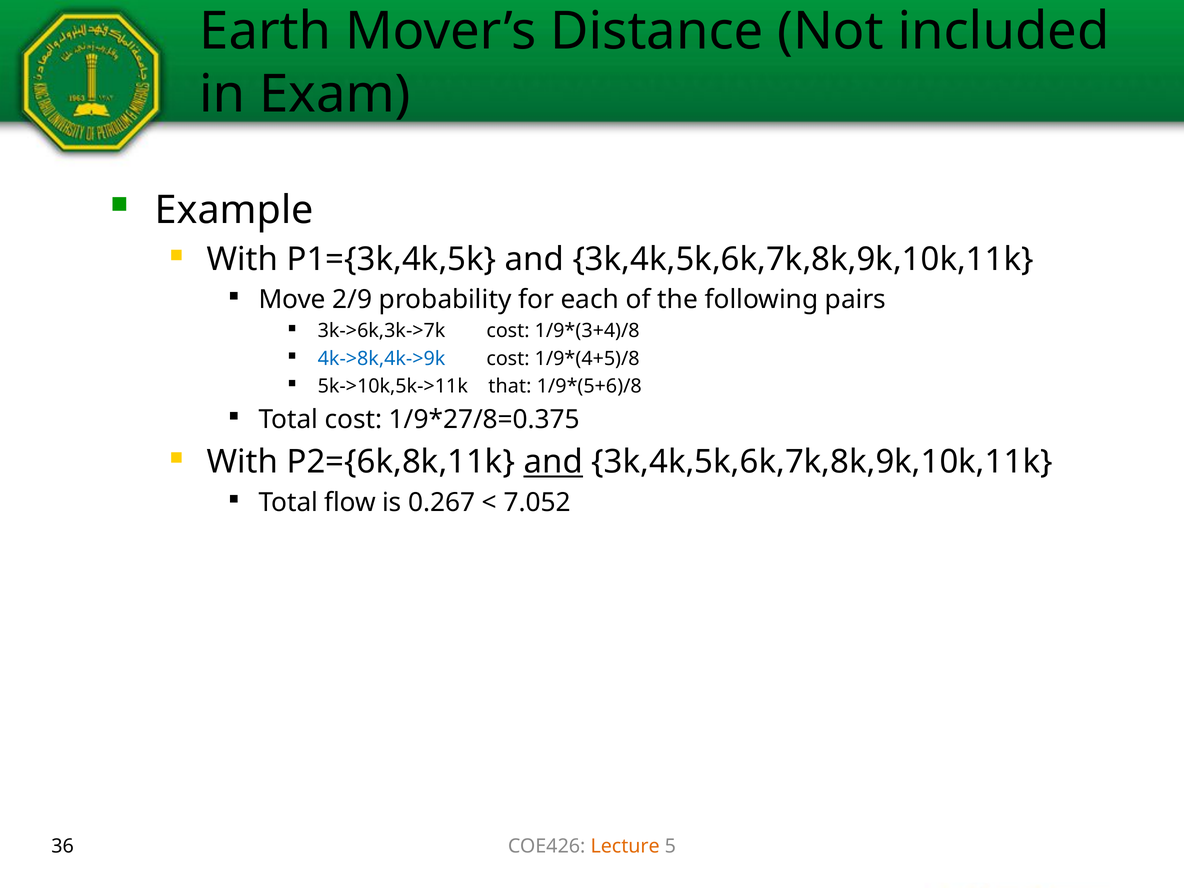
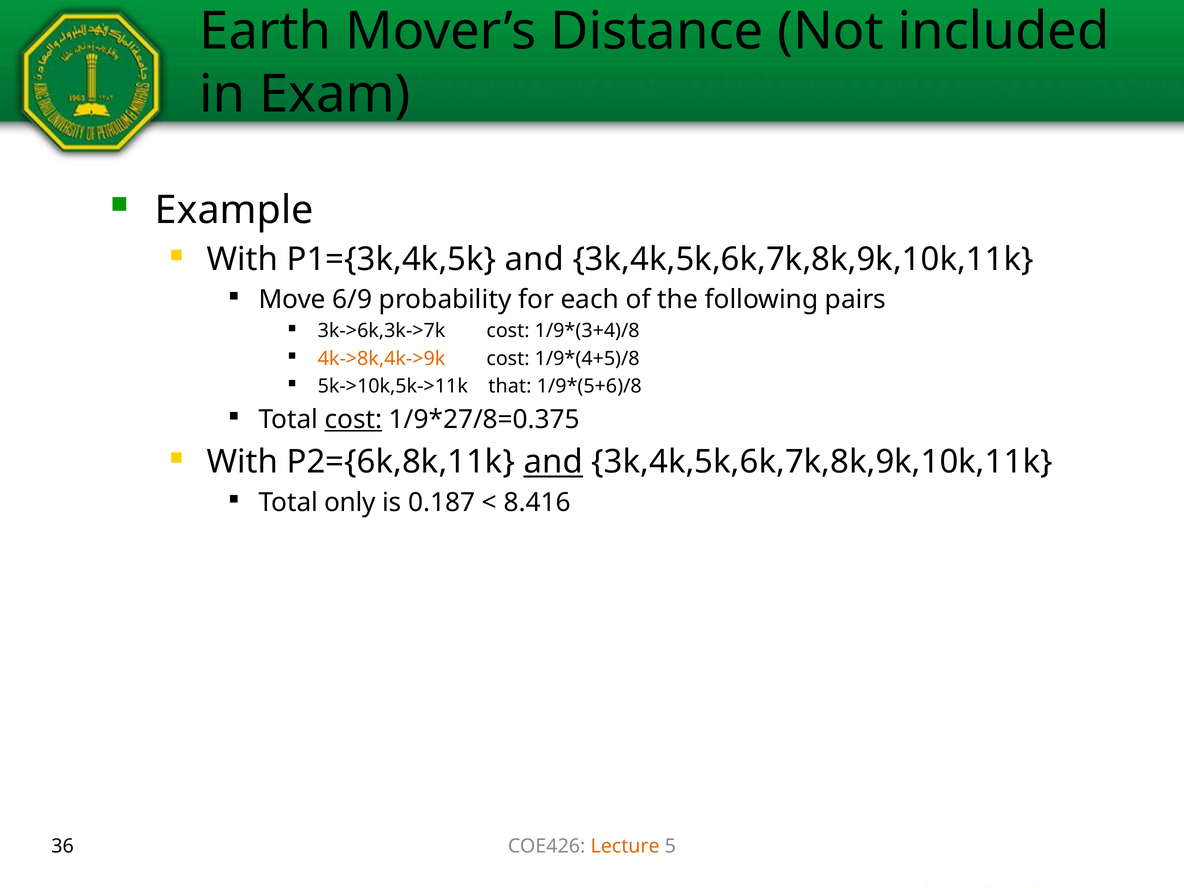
2/9: 2/9 -> 6/9
4k->8k,4k->9k colour: blue -> orange
cost at (353, 420) underline: none -> present
flow: flow -> only
0.267: 0.267 -> 0.187
7.052: 7.052 -> 8.416
